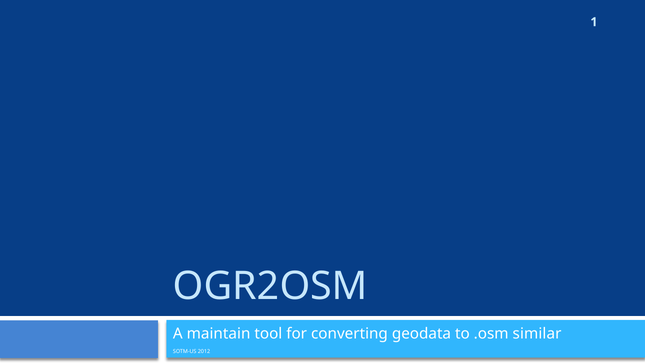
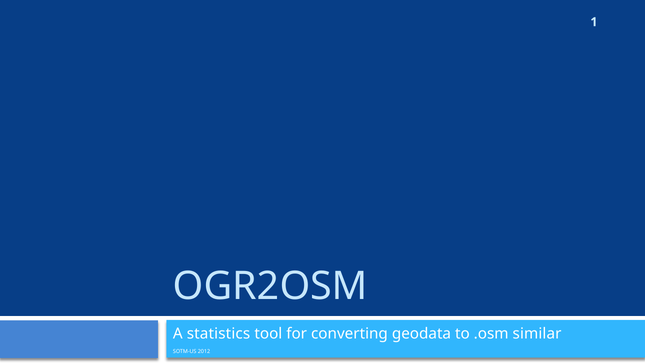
maintain: maintain -> statistics
